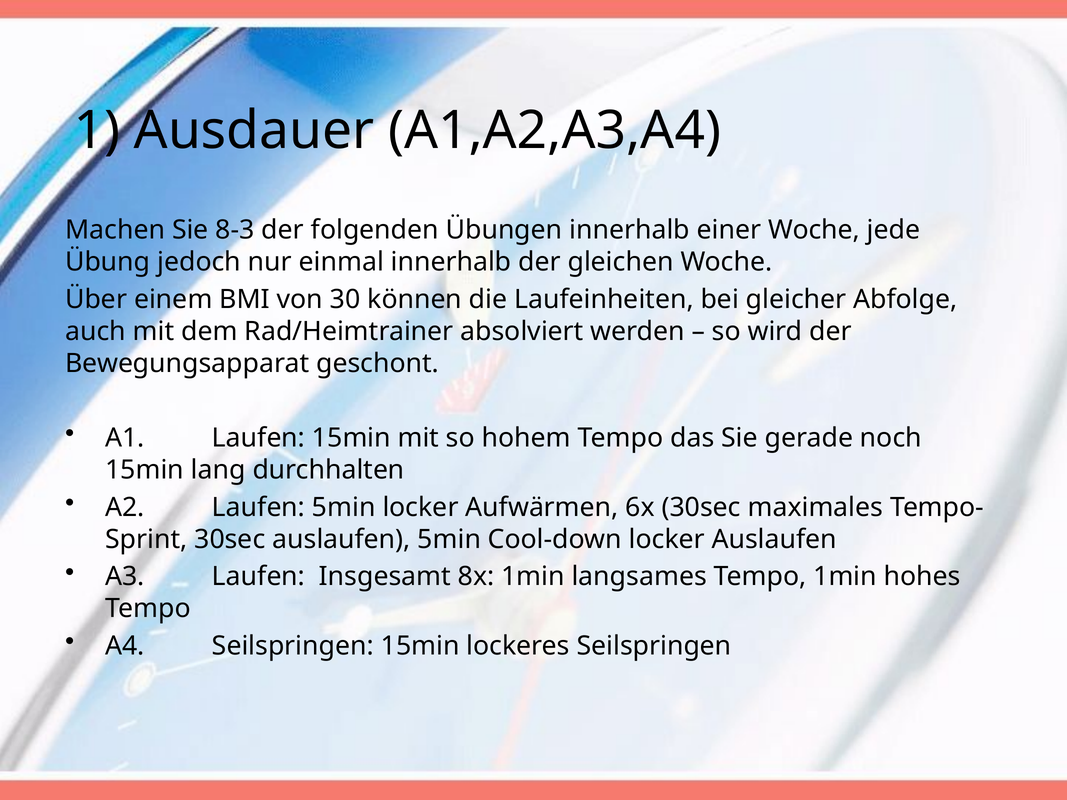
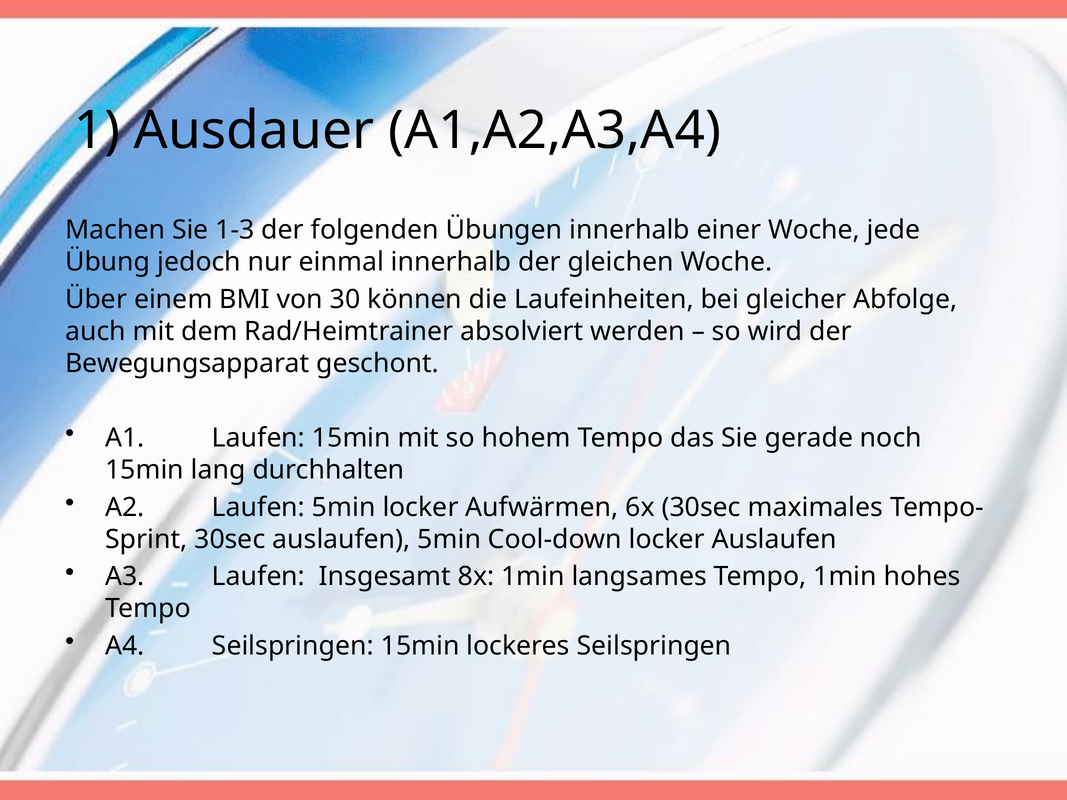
8-3: 8-3 -> 1-3
